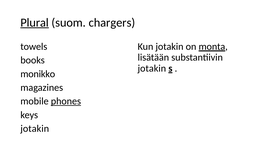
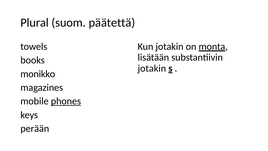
Plural underline: present -> none
chargers: chargers -> päätettä
jotakin at (35, 128): jotakin -> perään
